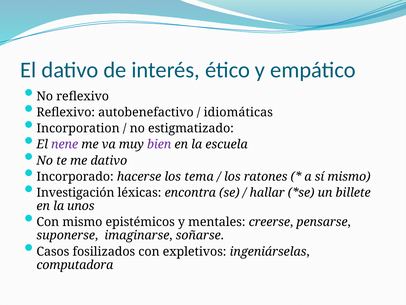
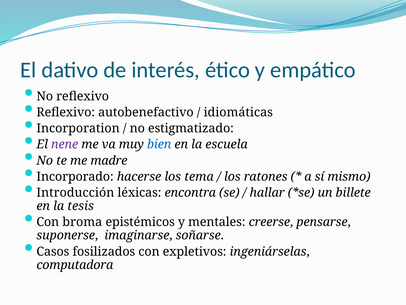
bien colour: purple -> blue
me dativo: dativo -> madre
Investigación: Investigación -> Introducción
unos: unos -> tesis
Con mismo: mismo -> broma
